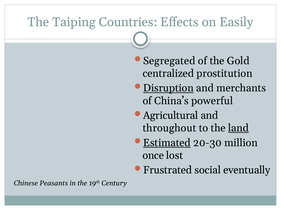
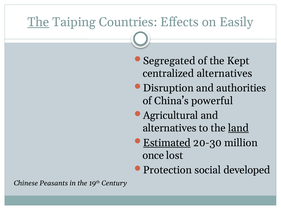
The at (38, 22) underline: none -> present
Gold: Gold -> Kept
centralized prostitution: prostitution -> alternatives
Disruption underline: present -> none
merchants: merchants -> authorities
throughout at (169, 129): throughout -> alternatives
Frustrated: Frustrated -> Protection
eventually: eventually -> developed
